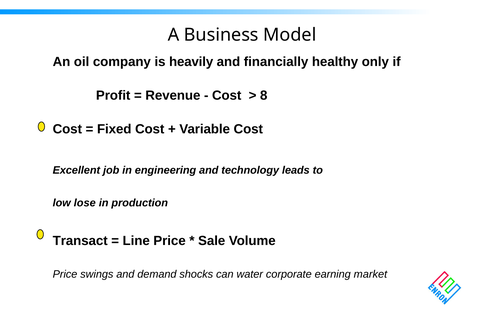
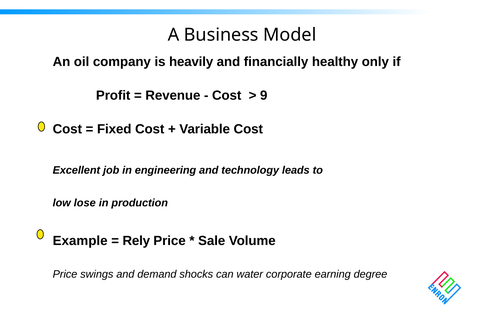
8: 8 -> 9
Transact: Transact -> Example
Line: Line -> Rely
market: market -> degree
